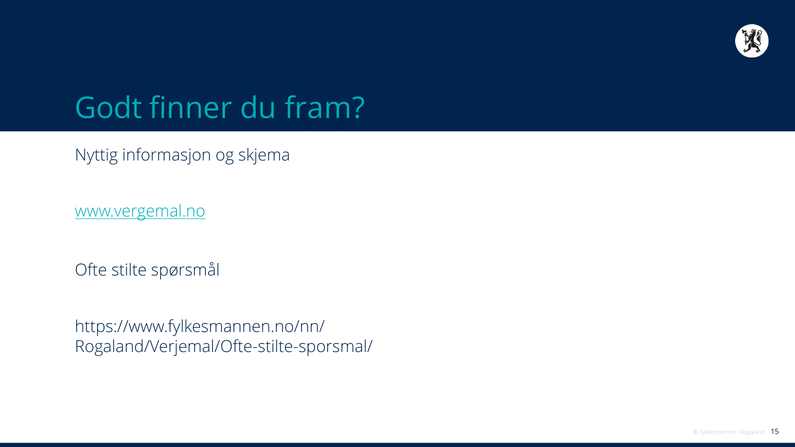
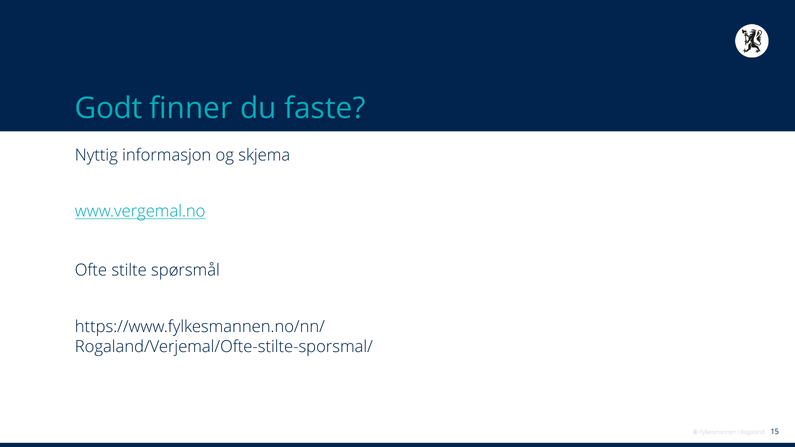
fram: fram -> faste
